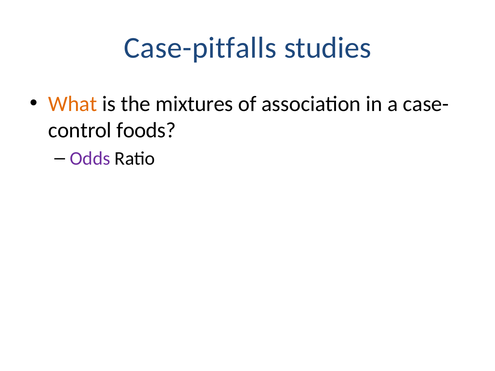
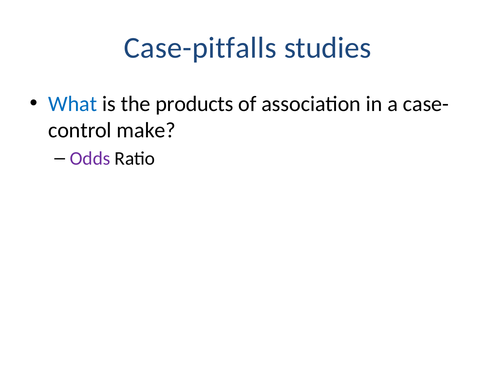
What colour: orange -> blue
mixtures: mixtures -> products
foods: foods -> make
